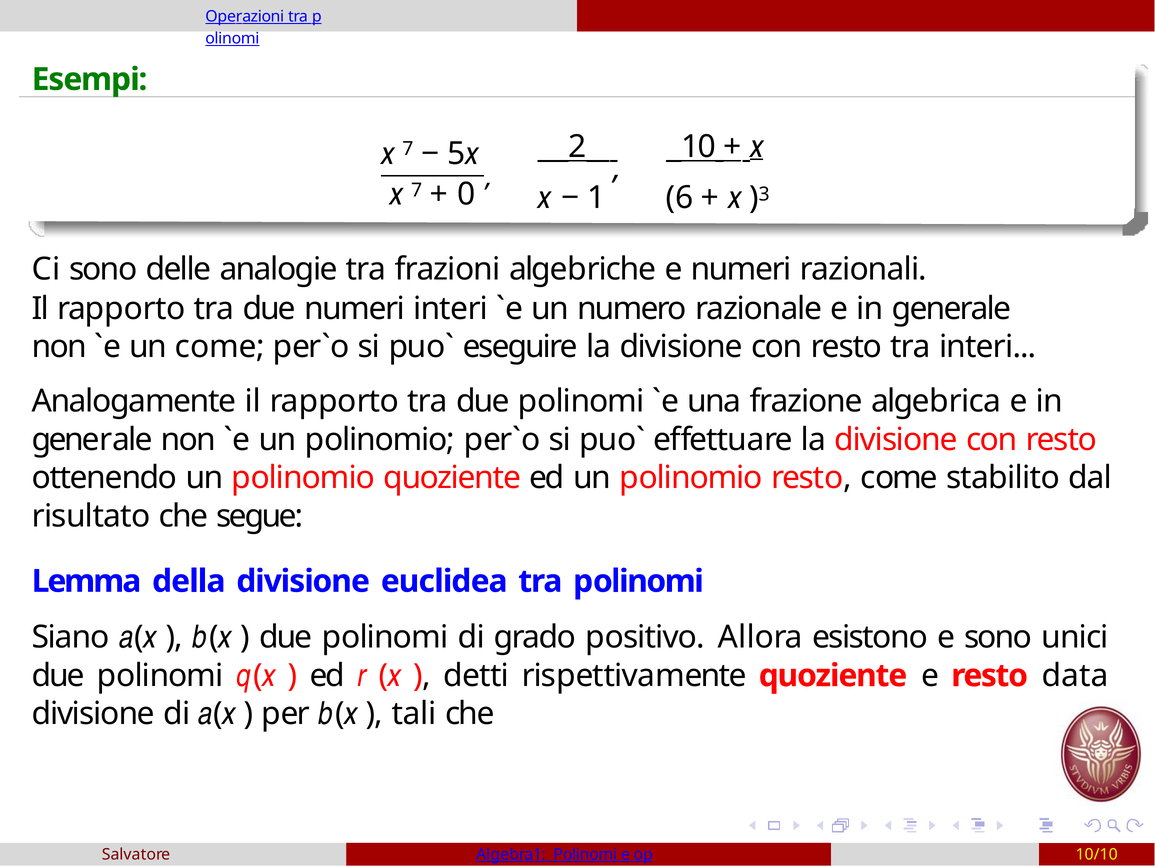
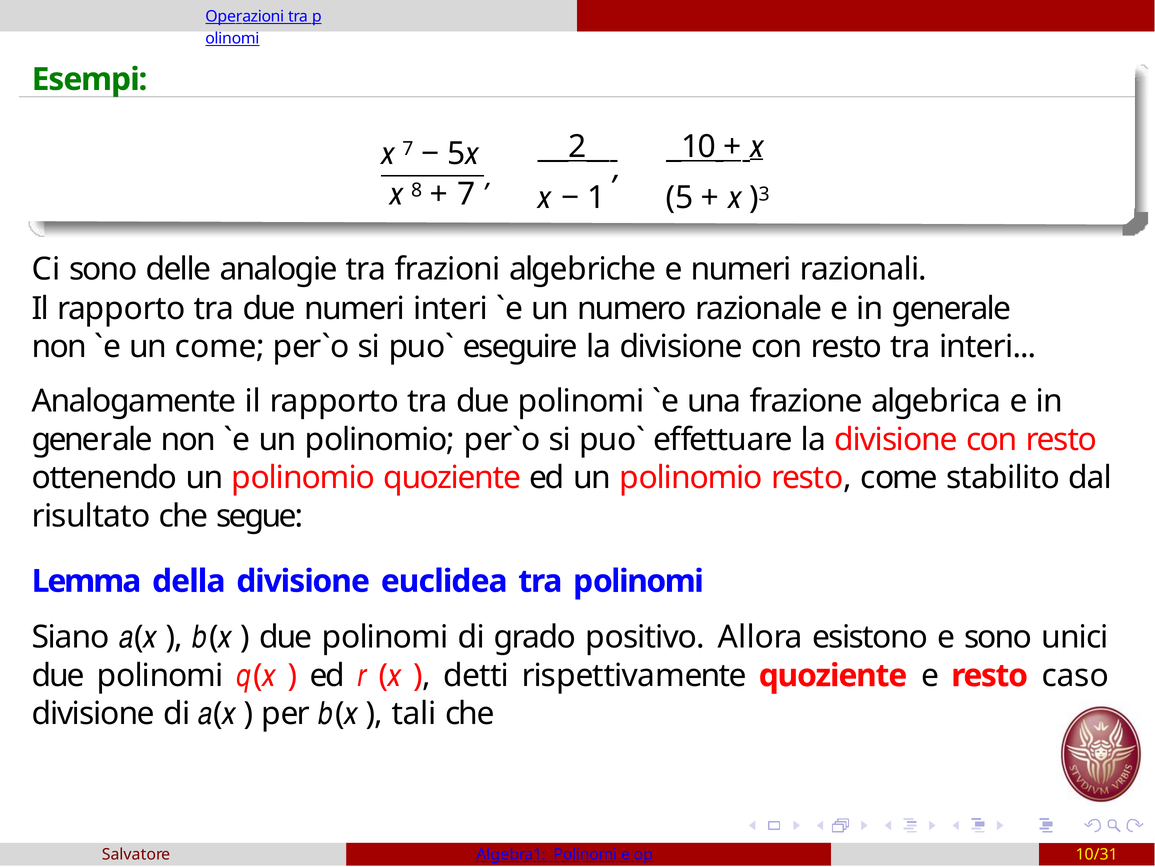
7 at (417, 191): 7 -> 8
0 at (466, 194): 0 -> 7
6: 6 -> 5
data: data -> caso
10/10: 10/10 -> 10/31
